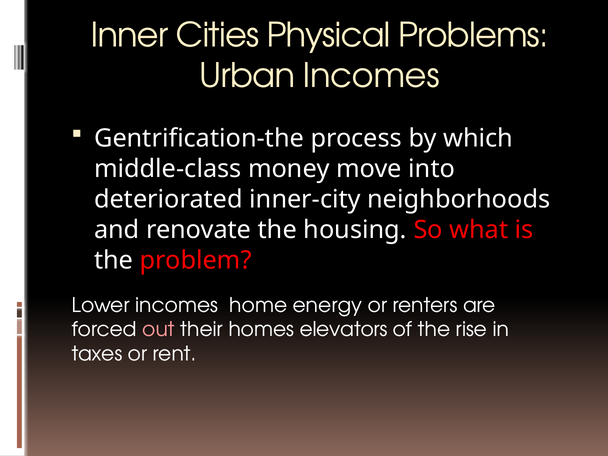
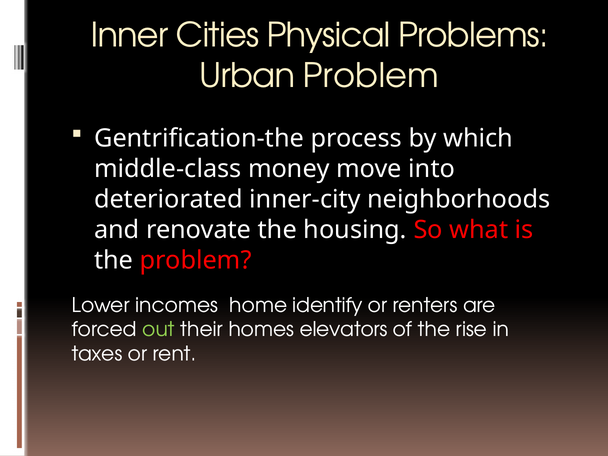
Urban Incomes: Incomes -> Problem
energy: energy -> identify
out colour: pink -> light green
